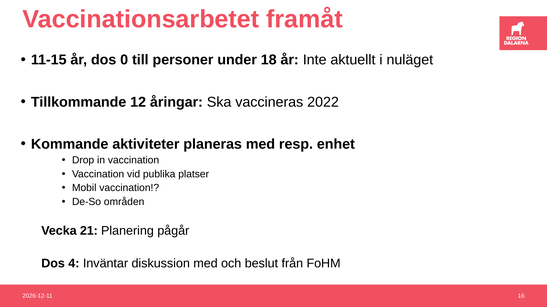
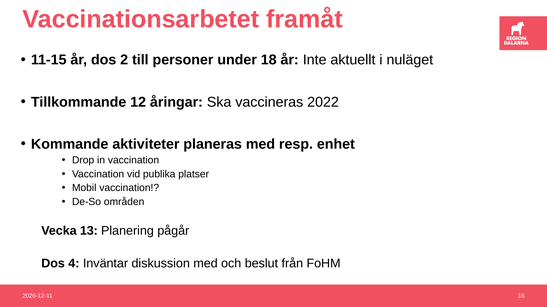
0: 0 -> 2
21: 21 -> 13
